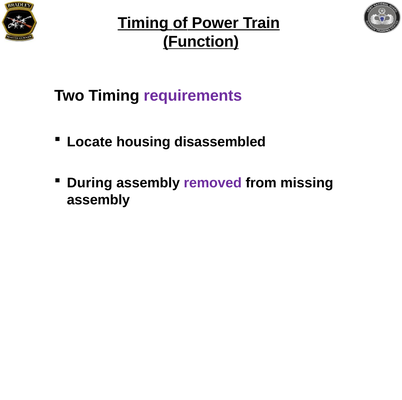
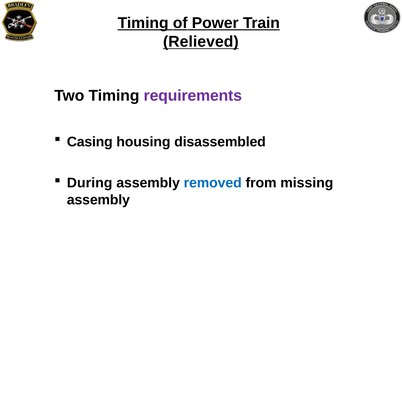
Function: Function -> Relieved
Locate: Locate -> Casing
removed colour: purple -> blue
